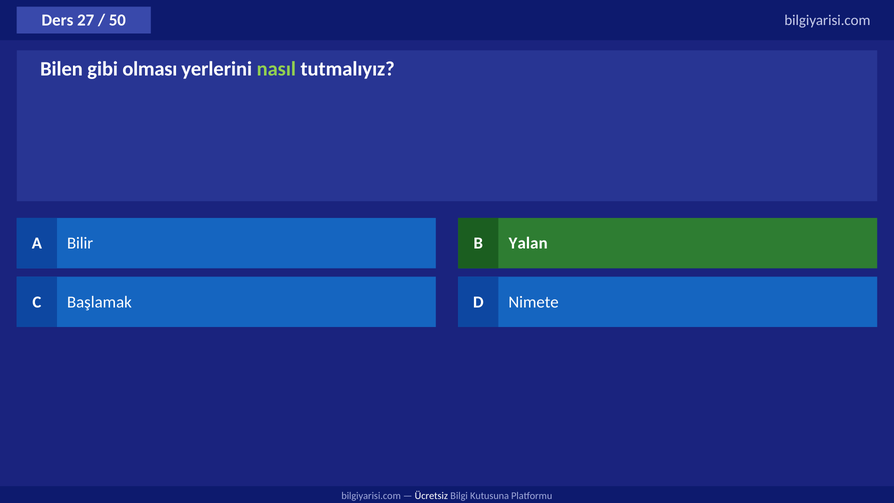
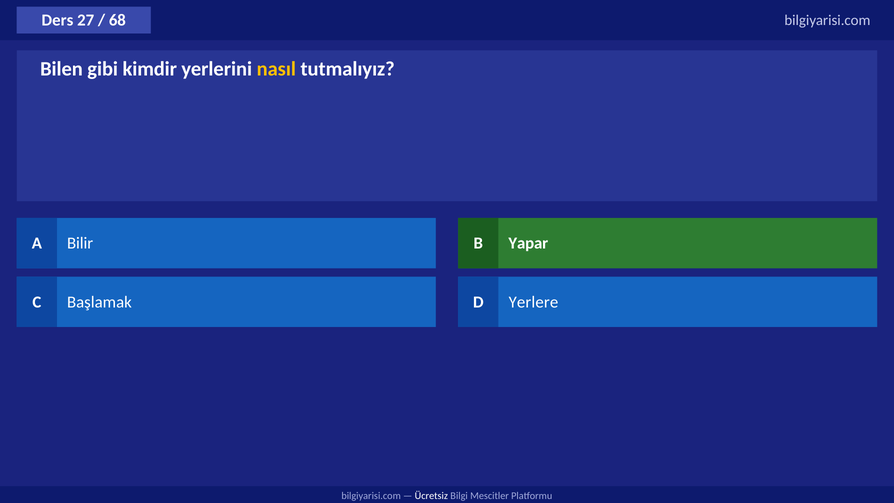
50: 50 -> 68
olması: olması -> kimdir
nasıl colour: light green -> yellow
Yalan: Yalan -> Yapar
Nimete: Nimete -> Yerlere
Kutusuna: Kutusuna -> Mescitler
